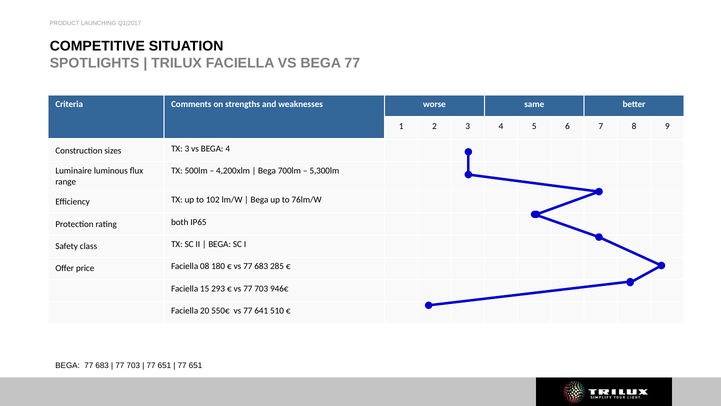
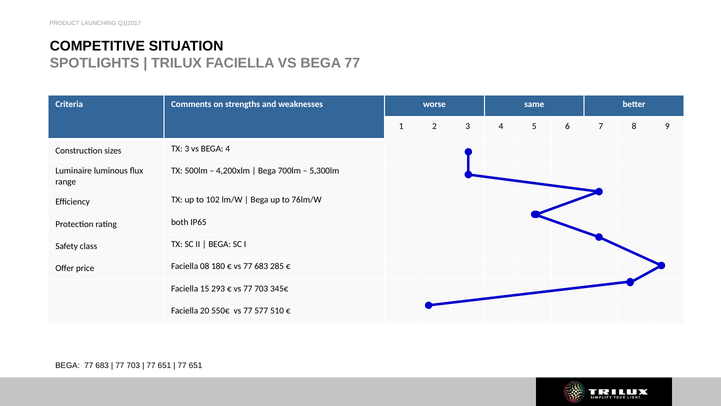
946€: 946€ -> 345€
641: 641 -> 577
